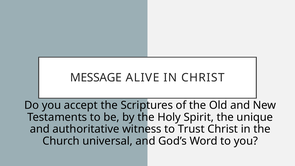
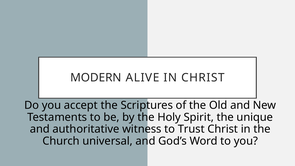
MESSAGE: MESSAGE -> MODERN
